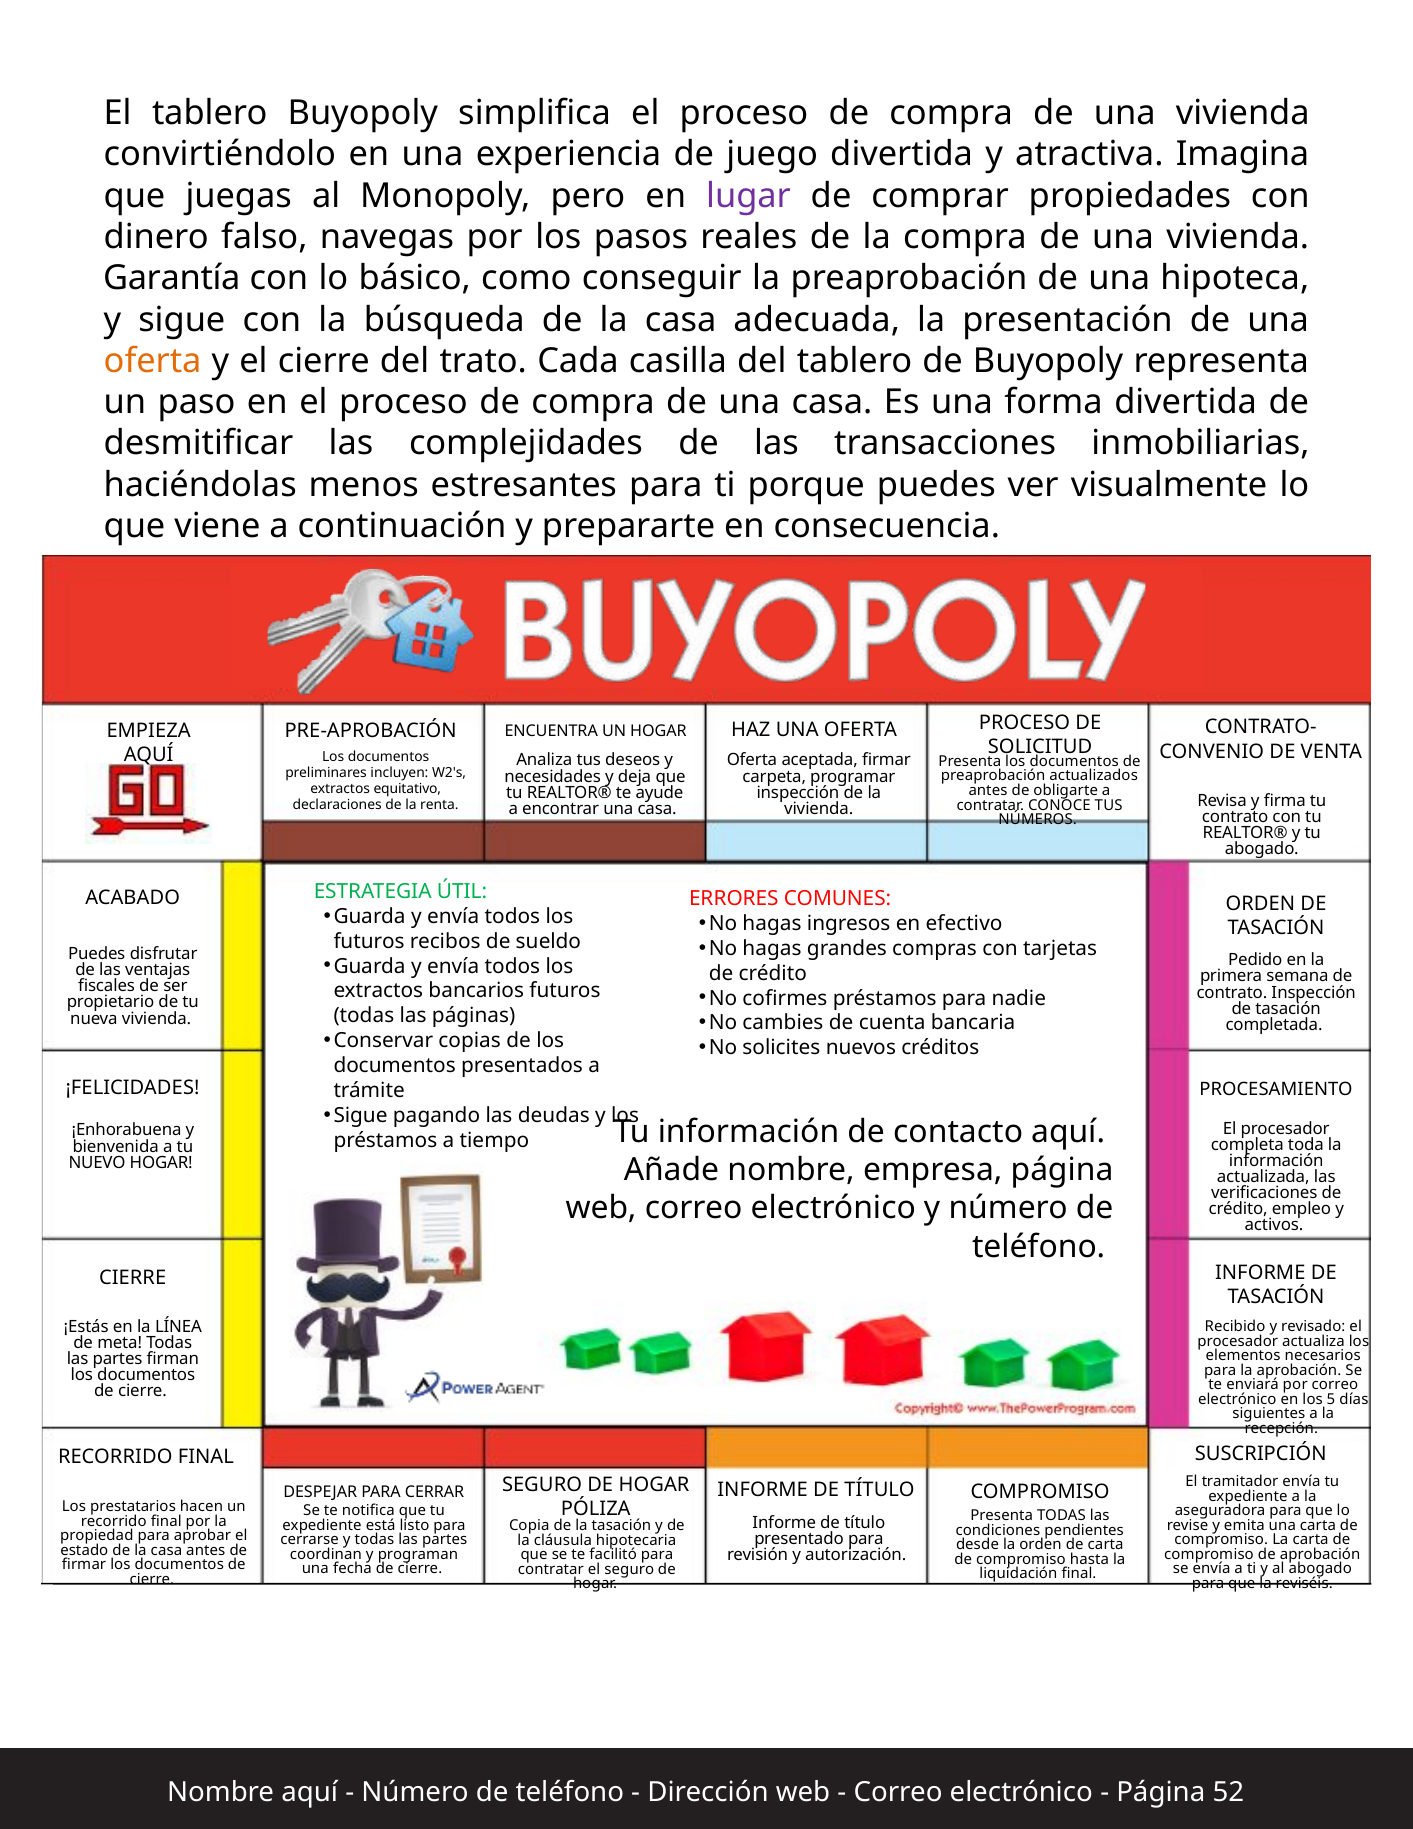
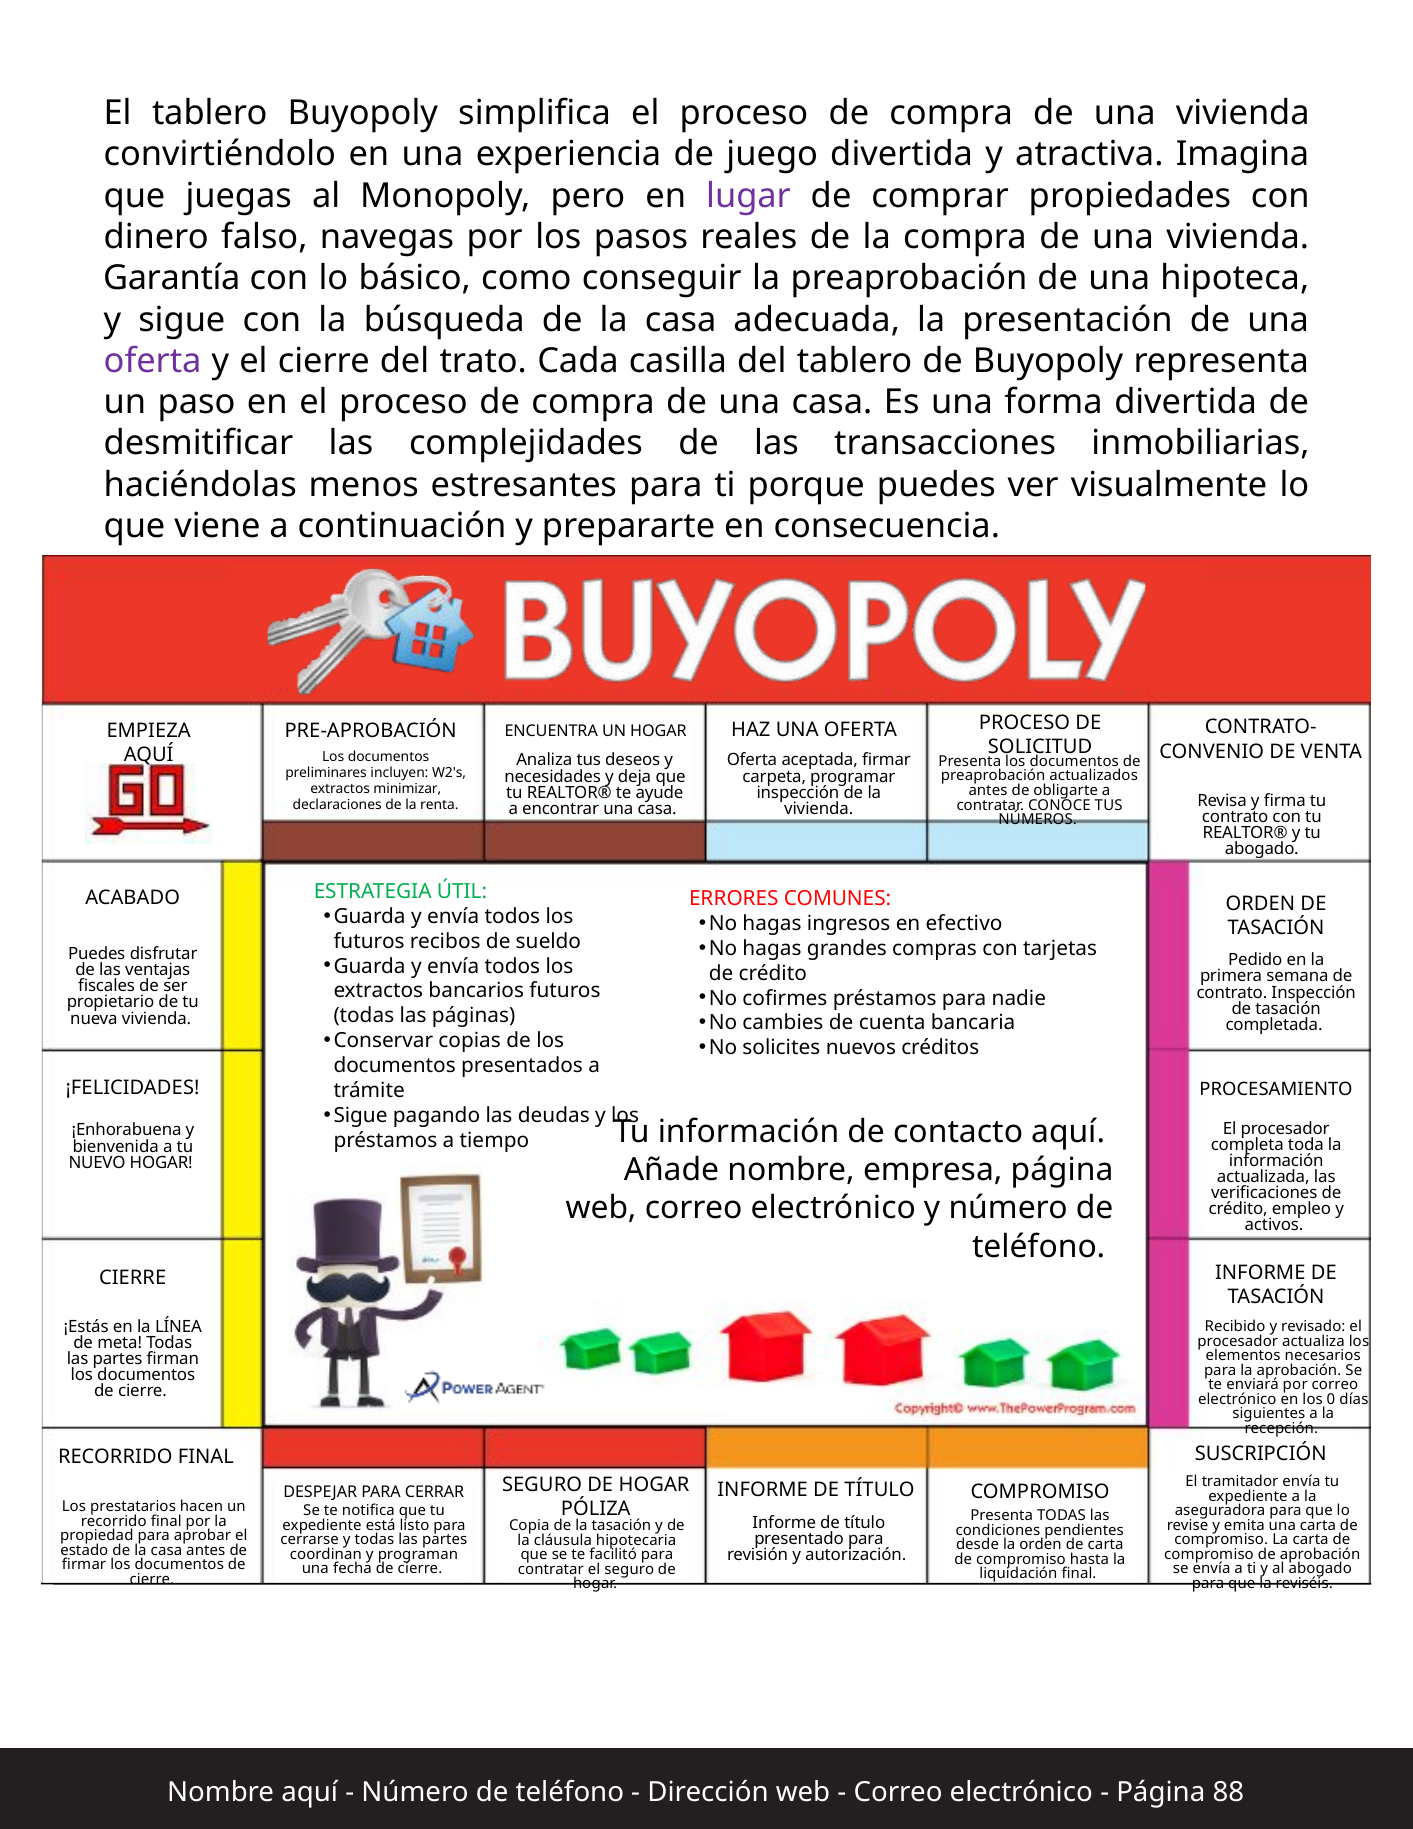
oferta at (153, 361) colour: orange -> purple
equitativo: equitativo -> minimizar
5: 5 -> 0
52: 52 -> 88
